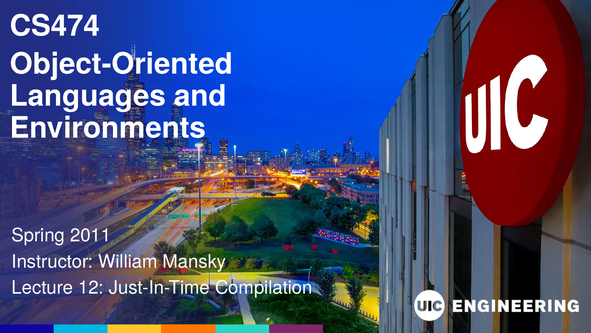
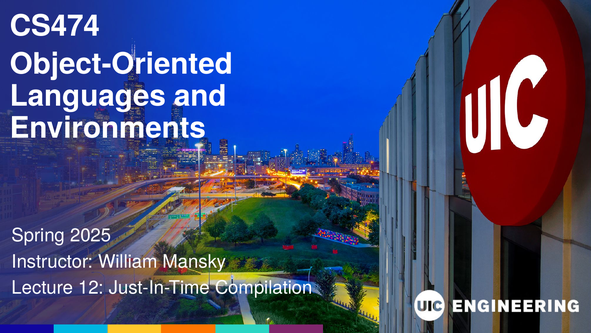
2011: 2011 -> 2025
